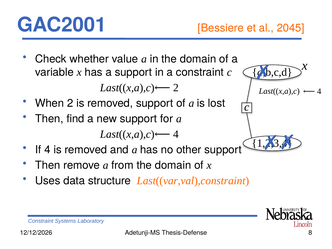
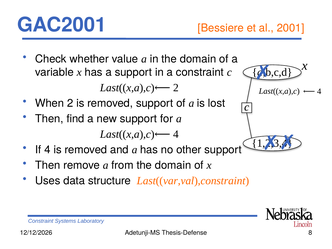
2045: 2045 -> 2001
